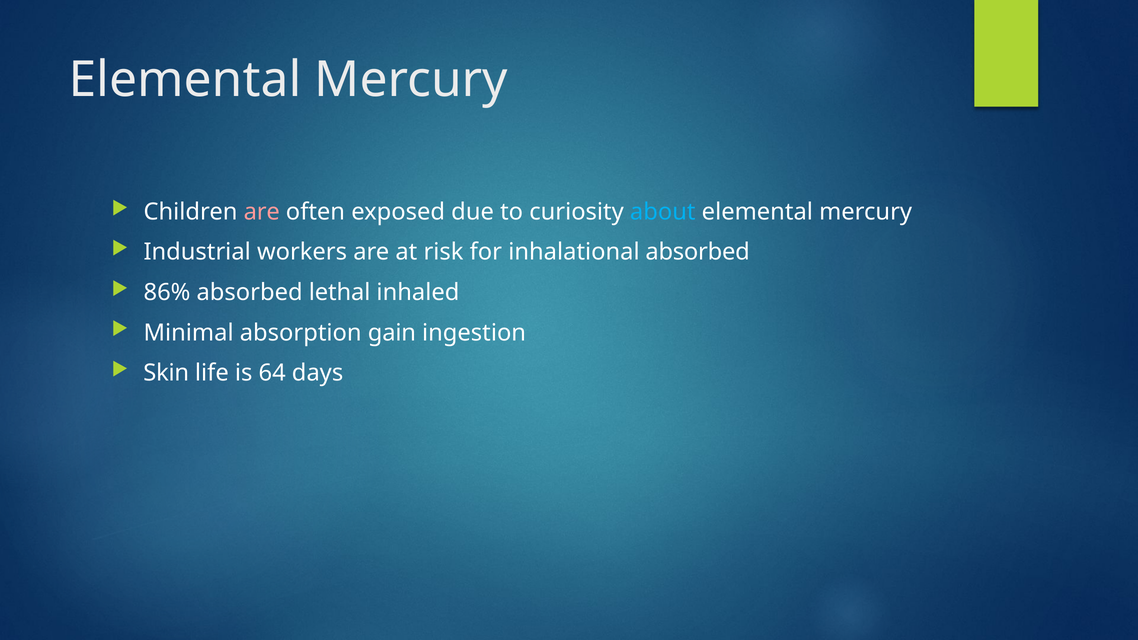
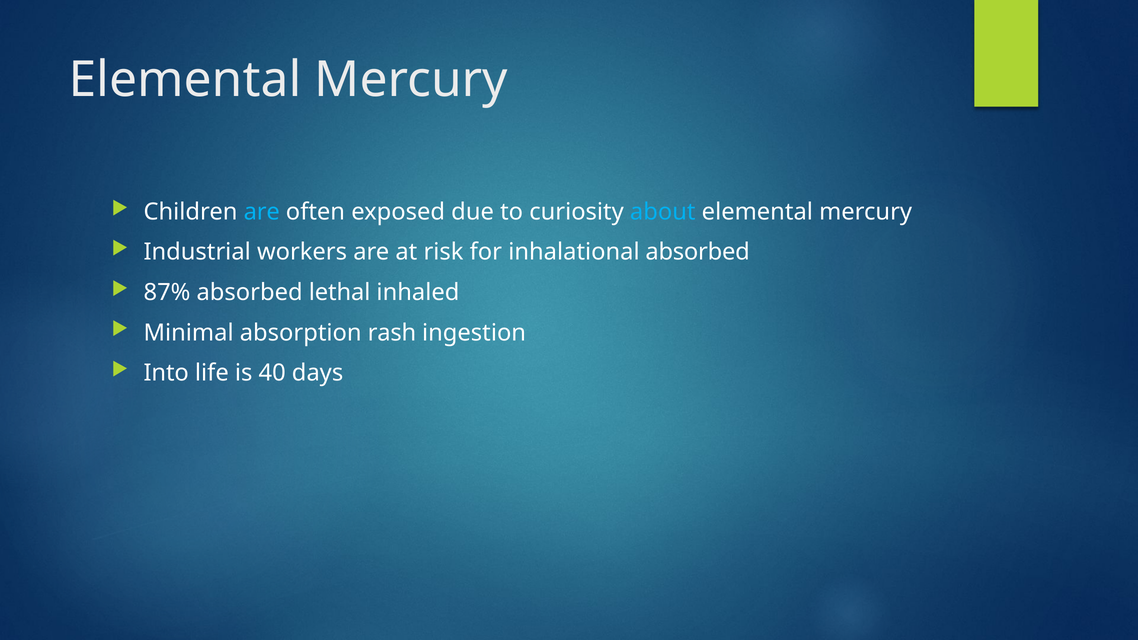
are at (262, 212) colour: pink -> light blue
86%: 86% -> 87%
gain: gain -> rash
Skin: Skin -> Into
64: 64 -> 40
